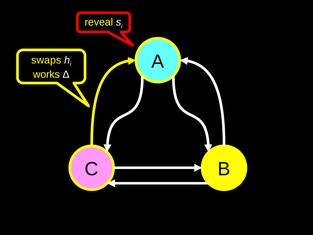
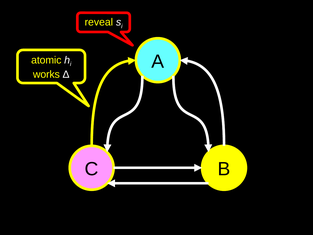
swaps: swaps -> atomic
